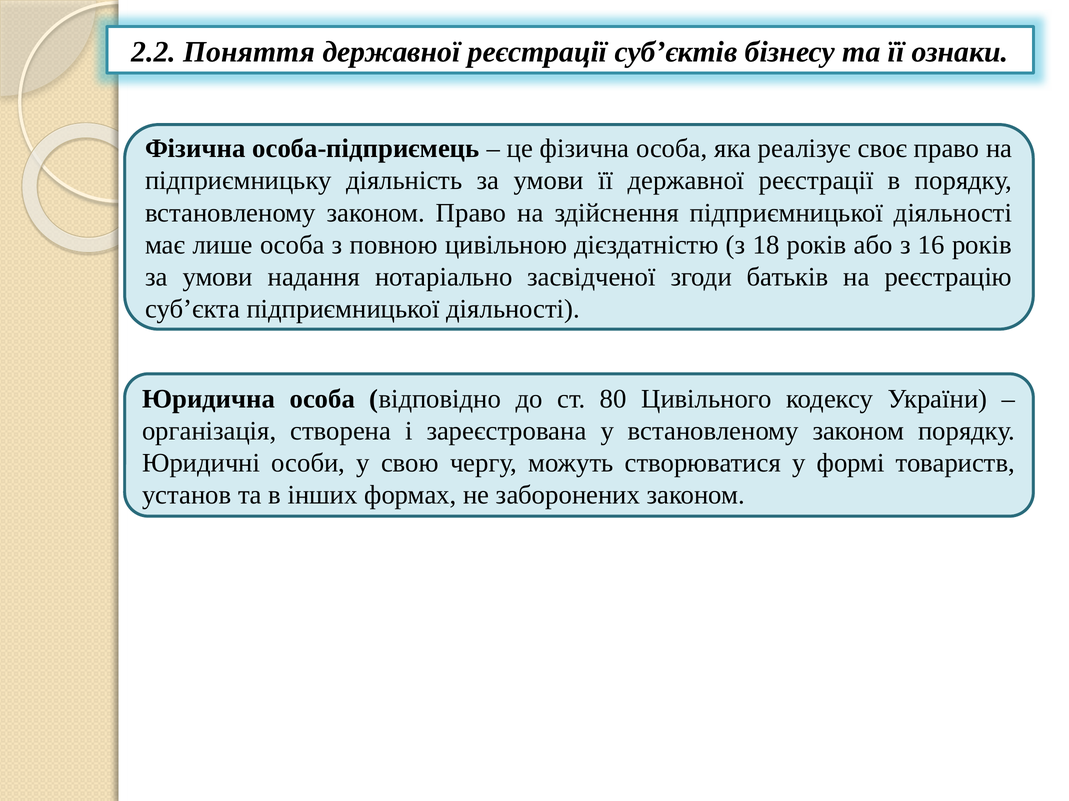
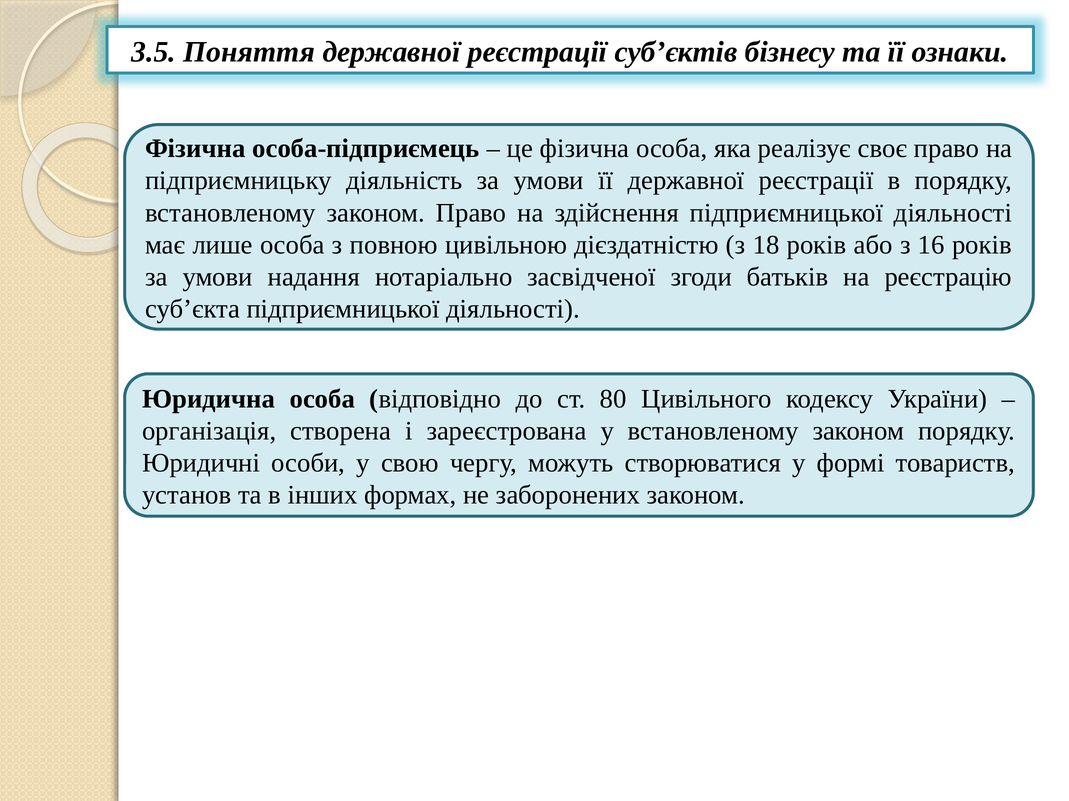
2.2: 2.2 -> 3.5
